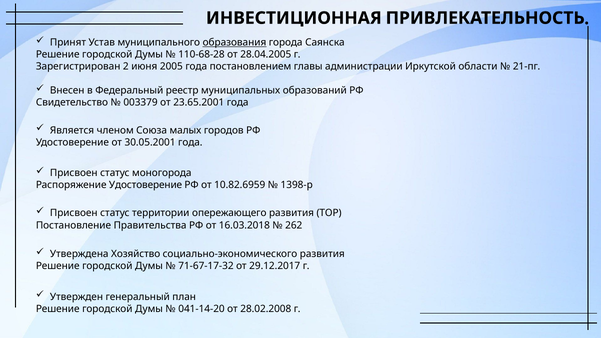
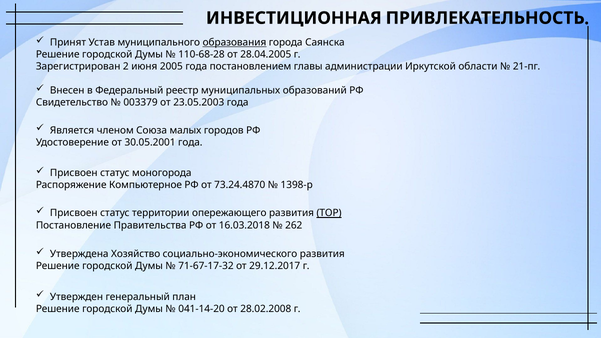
23.65.2001: 23.65.2001 -> 23.05.2003
Распоряжение Удостоверение: Удостоверение -> Компьютерное
10.82.6959: 10.82.6959 -> 73.24.4870
ТОР underline: none -> present
